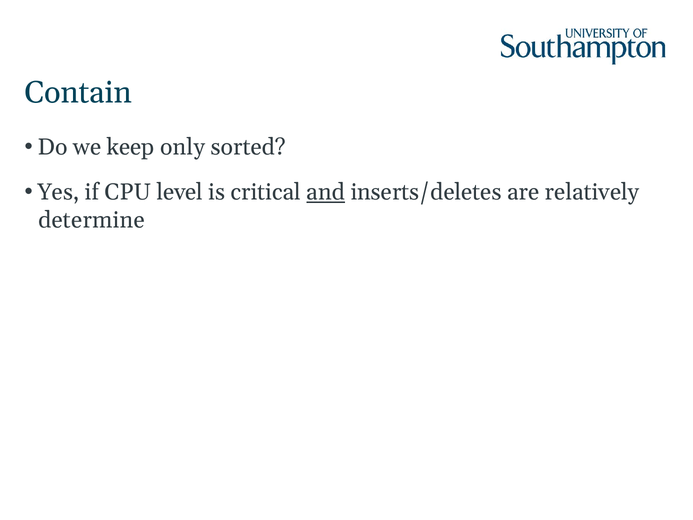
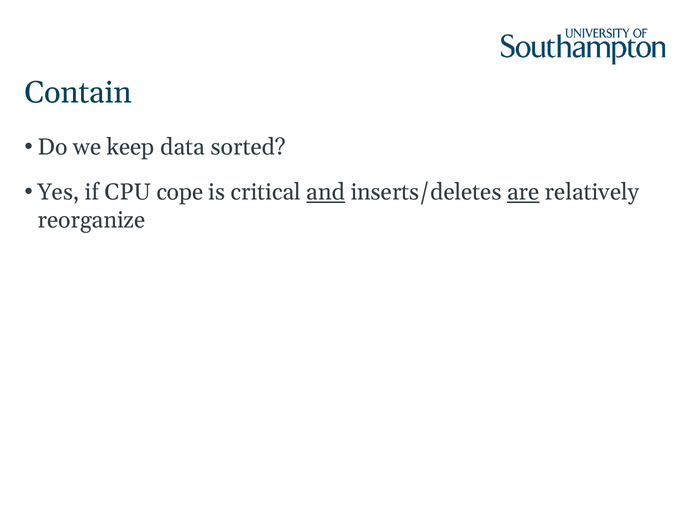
only: only -> data
level: level -> cope
are underline: none -> present
determine: determine -> reorganize
